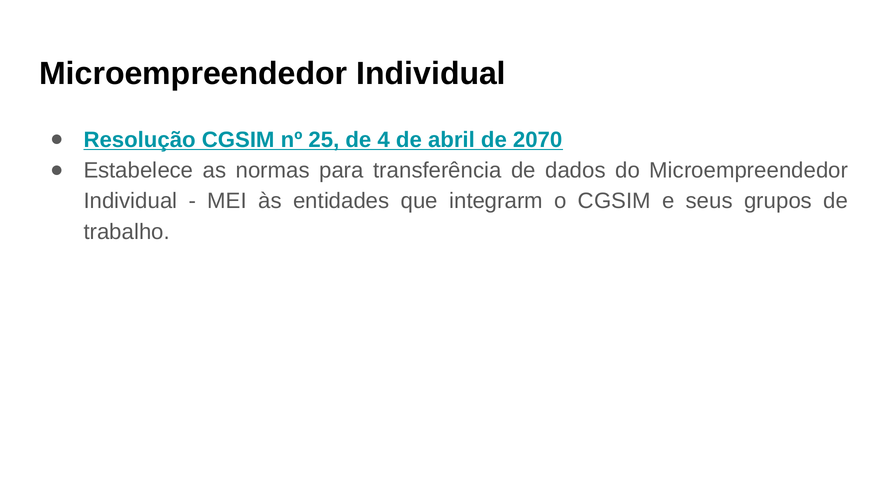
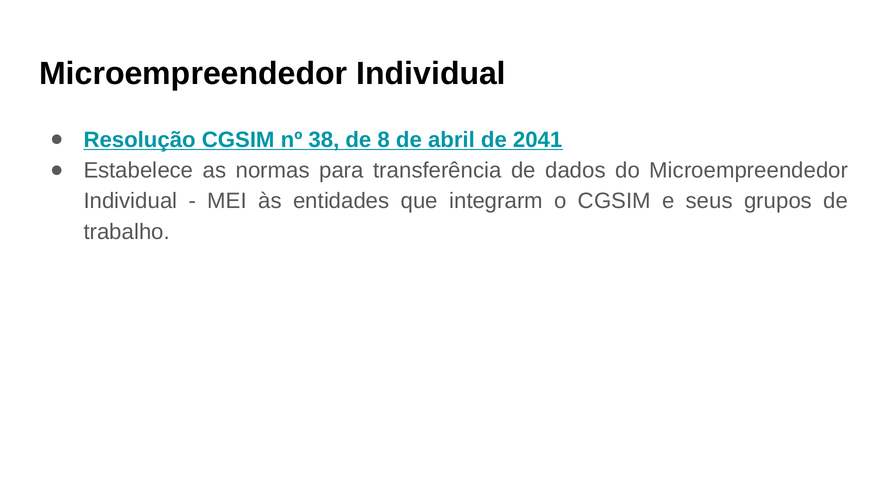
25: 25 -> 38
4: 4 -> 8
2070: 2070 -> 2041
